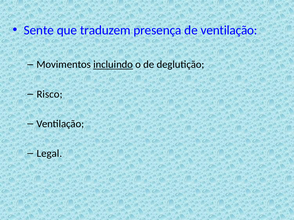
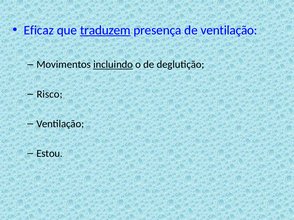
Sente: Sente -> Eficaz
traduzem underline: none -> present
Legal: Legal -> Estou
